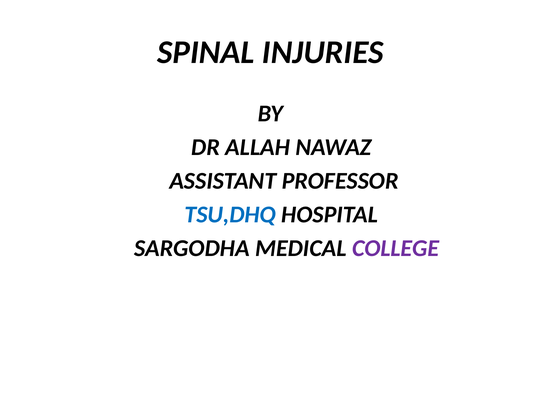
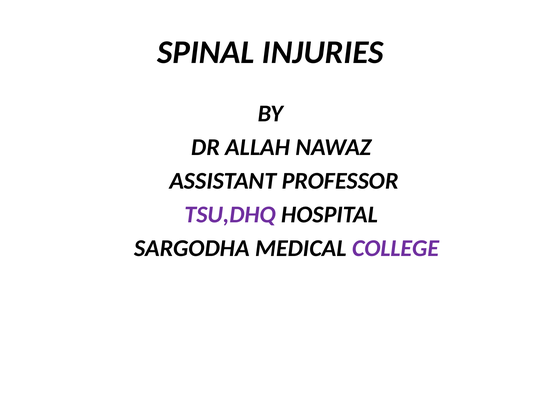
TSU,DHQ colour: blue -> purple
